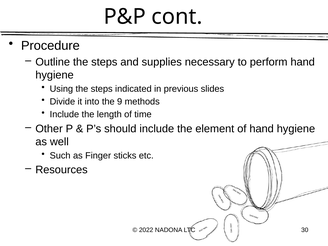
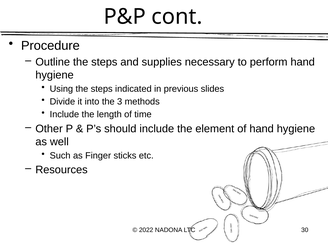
9: 9 -> 3
